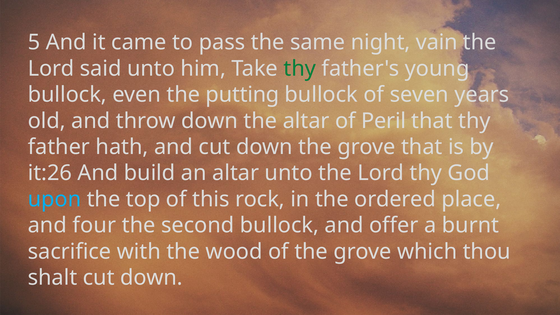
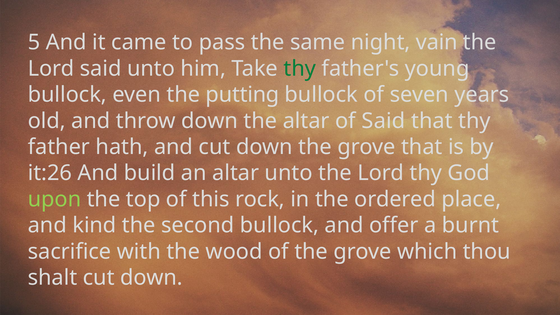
of Peril: Peril -> Said
upon colour: light blue -> light green
four: four -> kind
